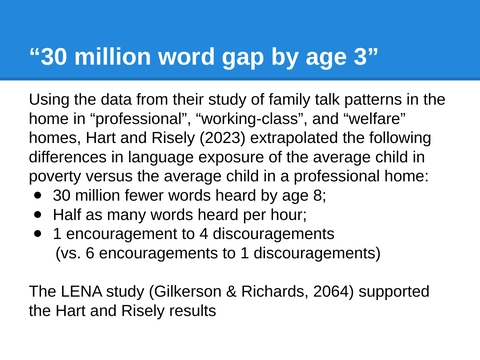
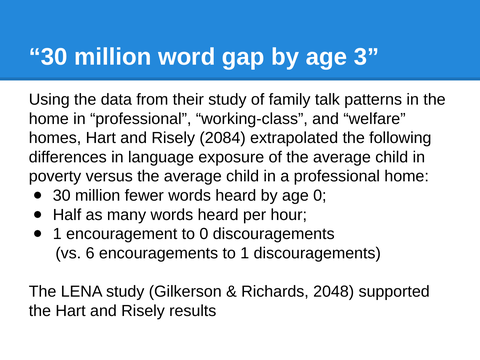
2023: 2023 -> 2084
age 8: 8 -> 0
to 4: 4 -> 0
2064: 2064 -> 2048
